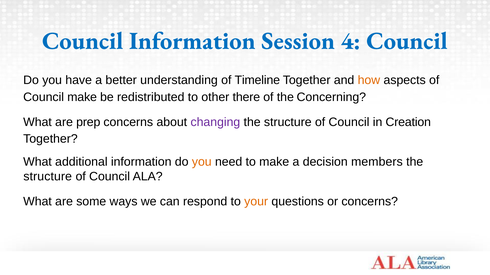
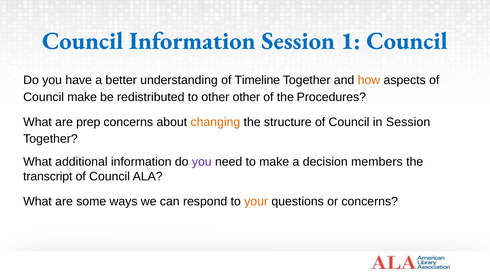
4: 4 -> 1
other there: there -> other
Concerning: Concerning -> Procedures
changing colour: purple -> orange
in Creation: Creation -> Session
you at (202, 162) colour: orange -> purple
structure at (48, 177): structure -> transcript
